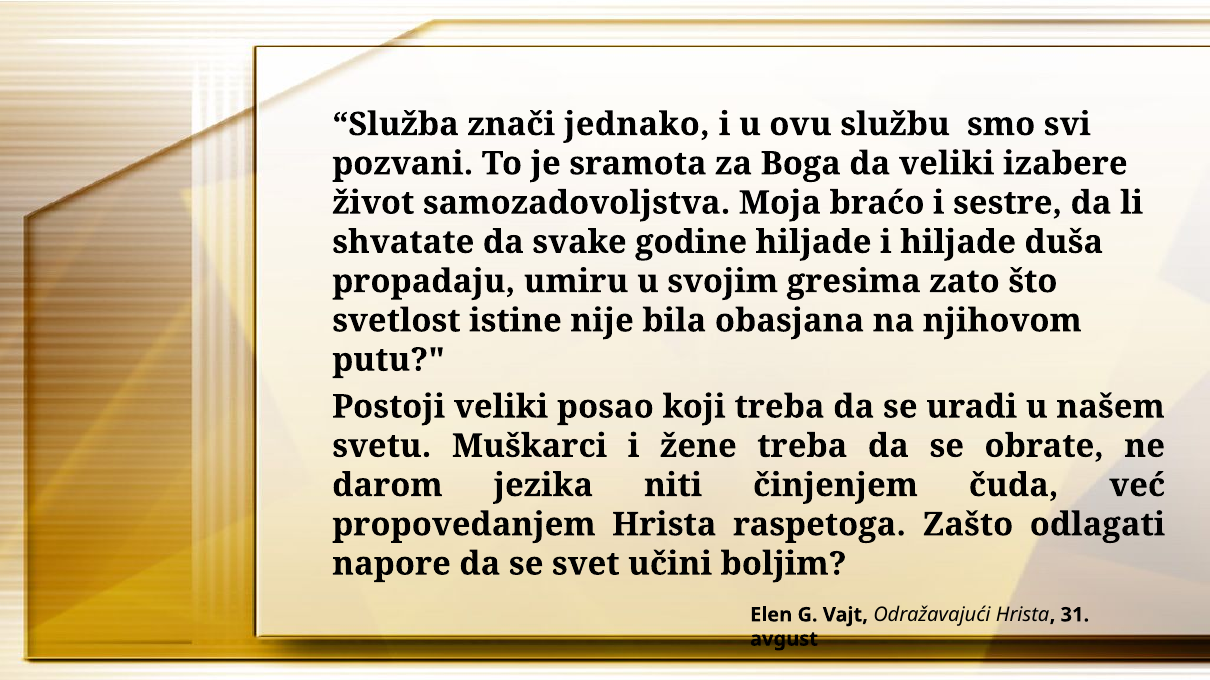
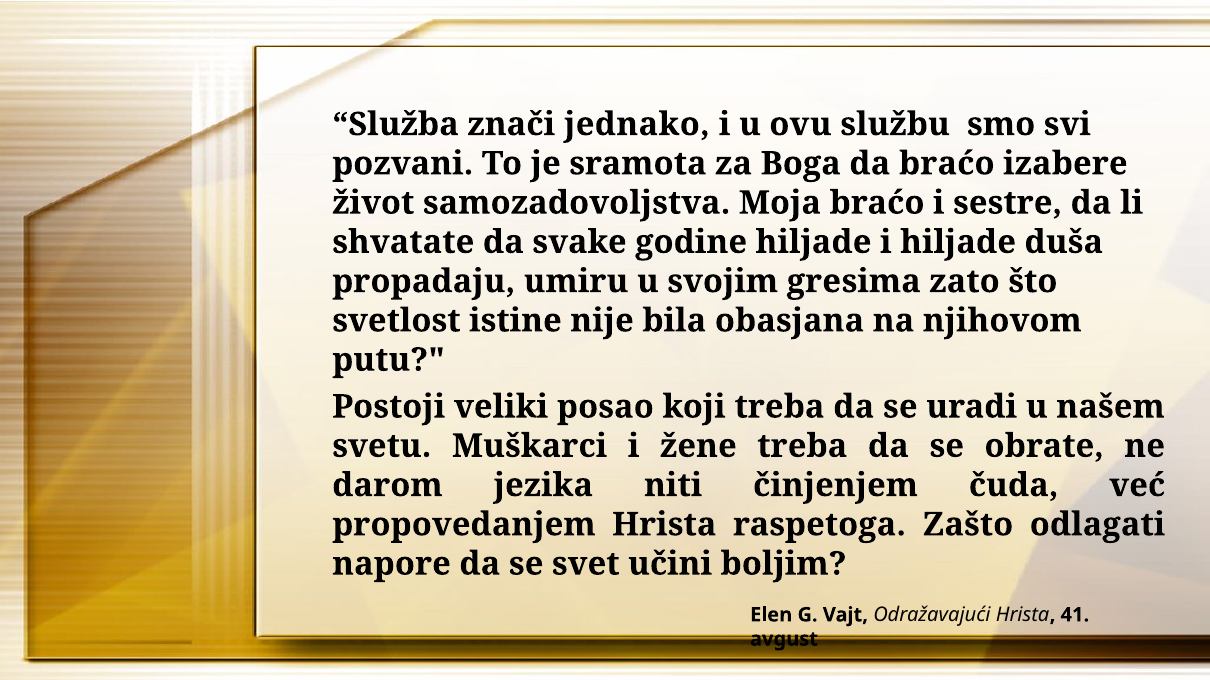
da veliki: veliki -> braćo
31: 31 -> 41
